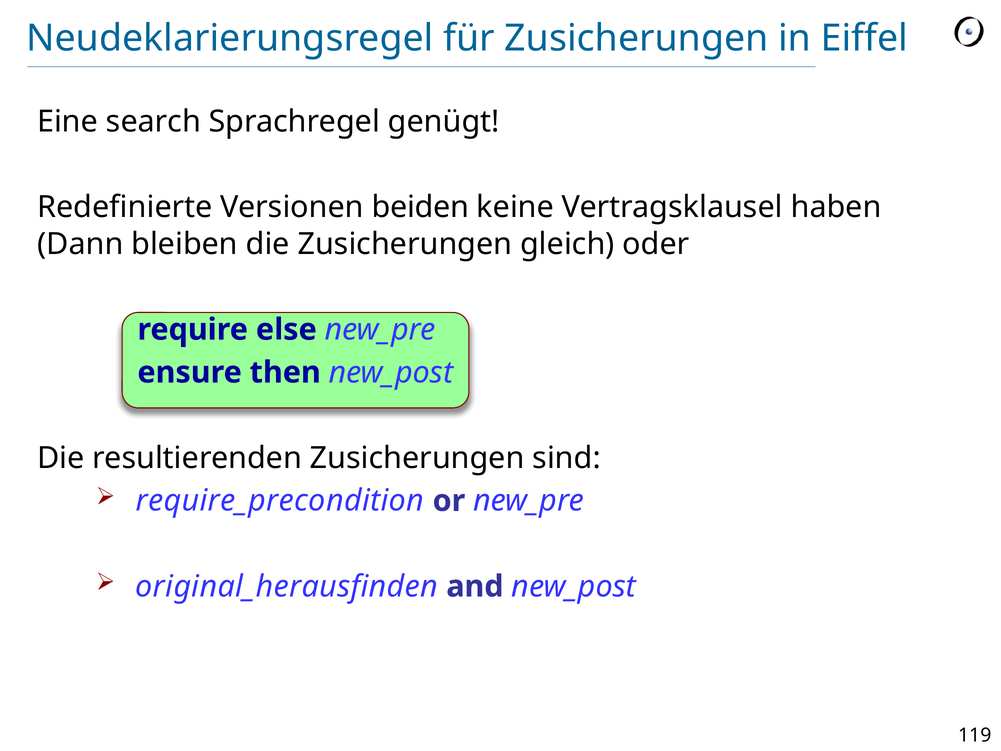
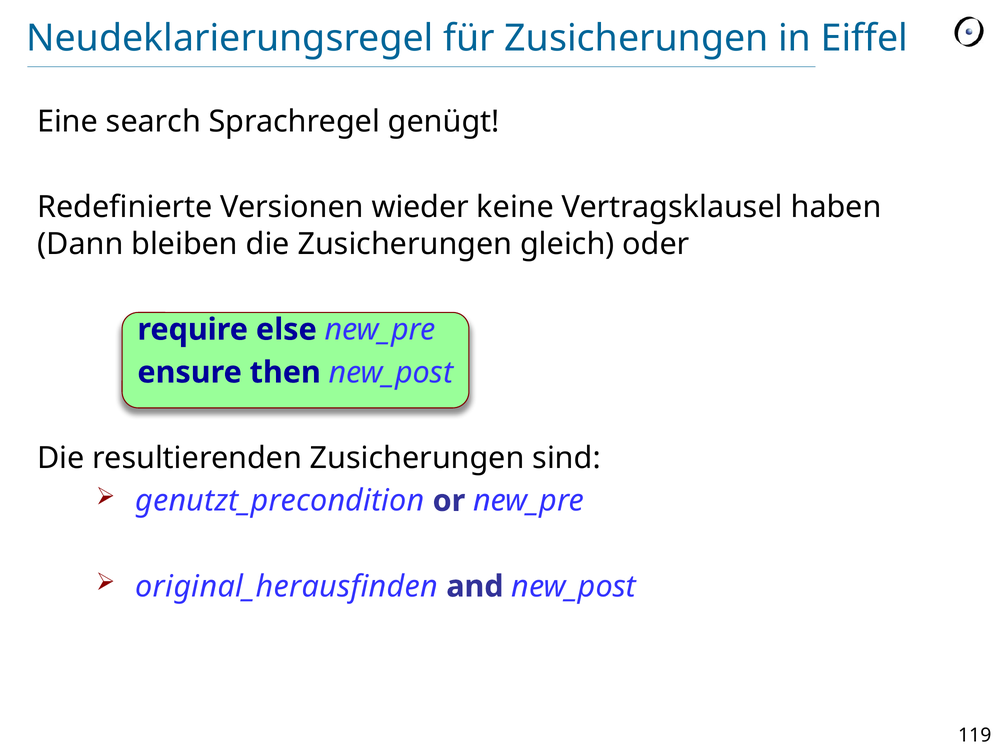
beiden: beiden -> wieder
require_precondition: require_precondition -> genutzt_precondition
